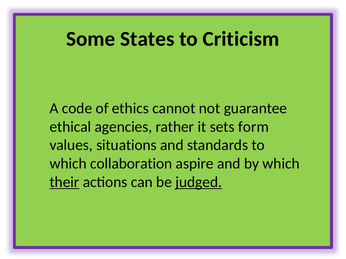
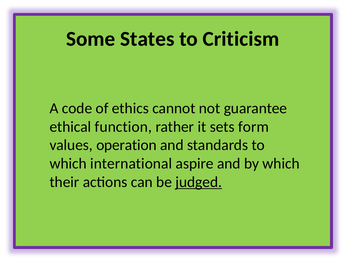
agencies: agencies -> function
situations: situations -> operation
collaboration: collaboration -> international
their underline: present -> none
